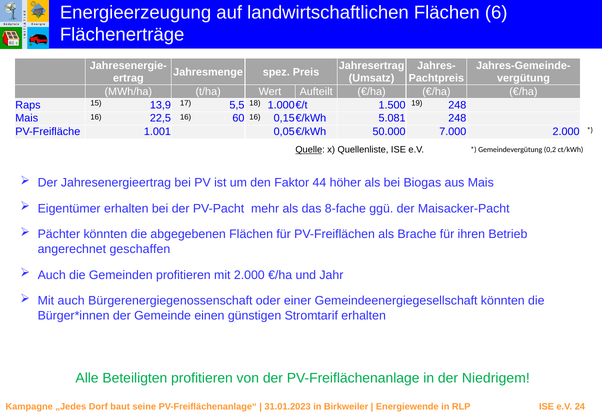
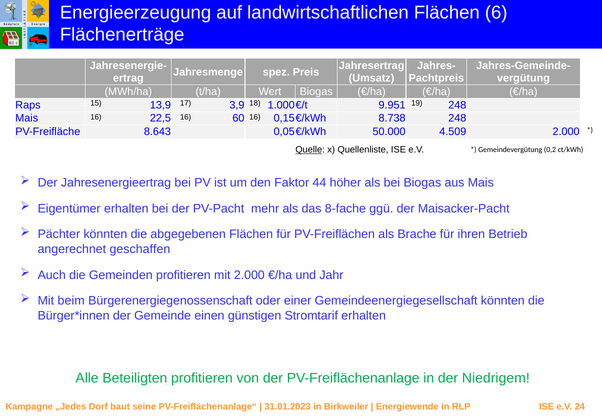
Wert Aufteilt: Aufteilt -> Biogas
5,5: 5,5 -> 3,9
1.500: 1.500 -> 9.951
5.081: 5.081 -> 8.738
1.001: 1.001 -> 8.643
7.000: 7.000 -> 4.509
Mit auch: auch -> beim
